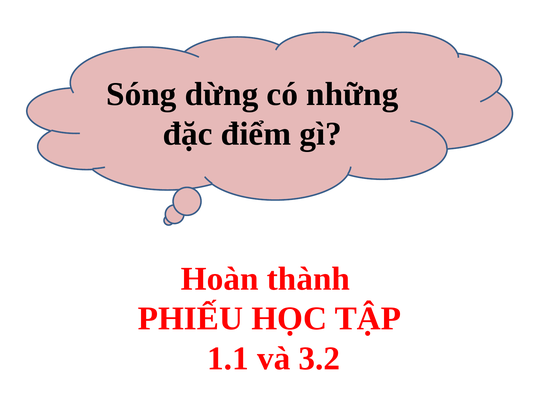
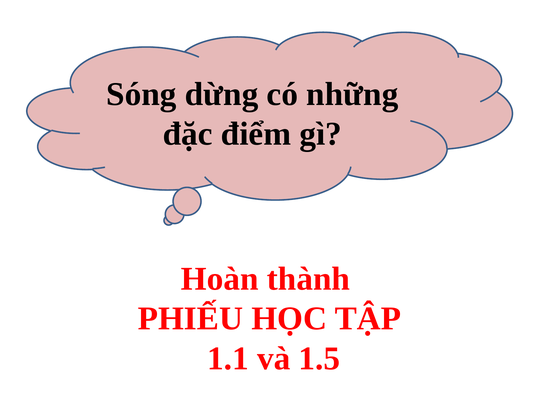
3.2: 3.2 -> 1.5
